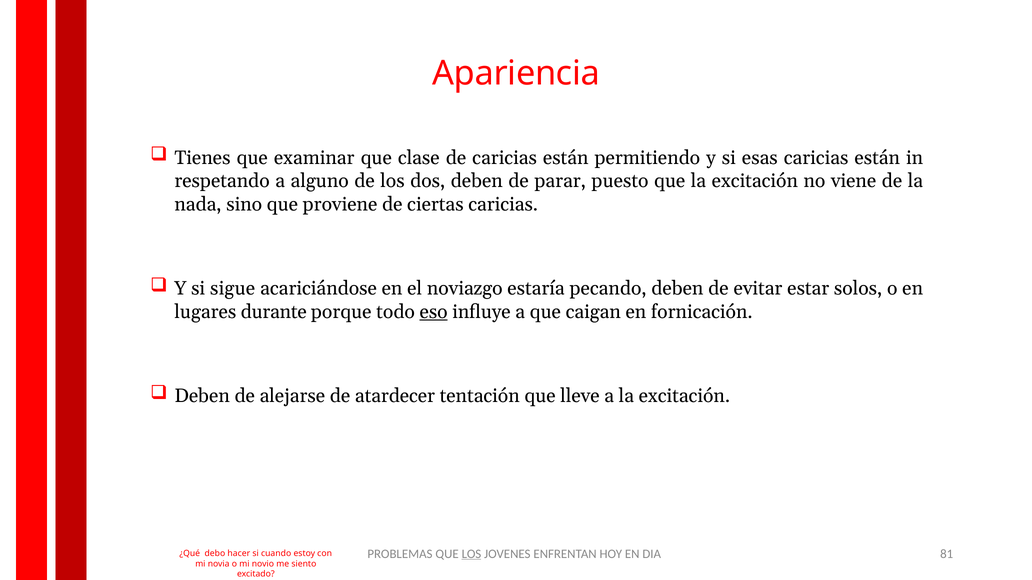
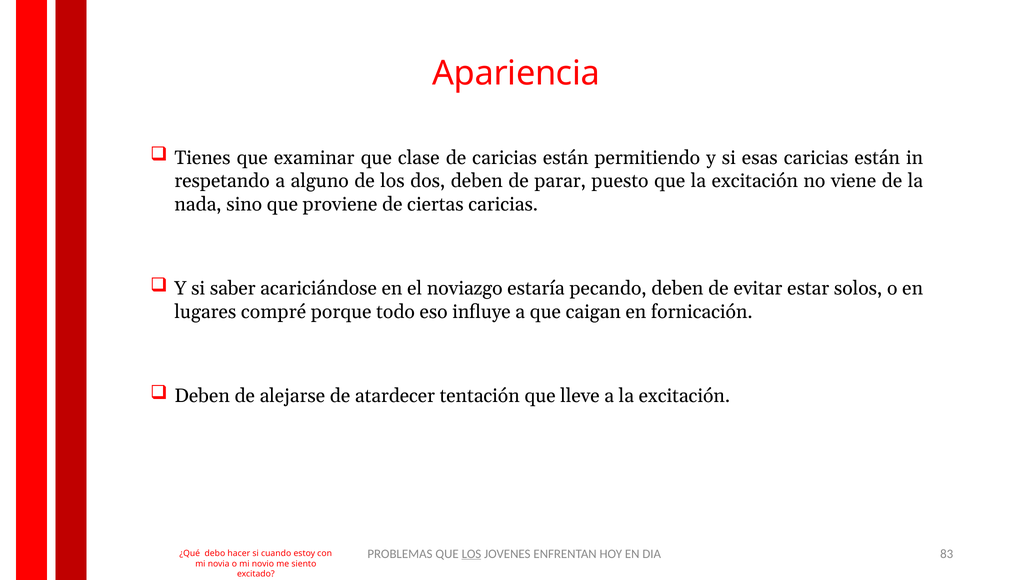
sigue: sigue -> saber
durante: durante -> compré
eso underline: present -> none
81: 81 -> 83
